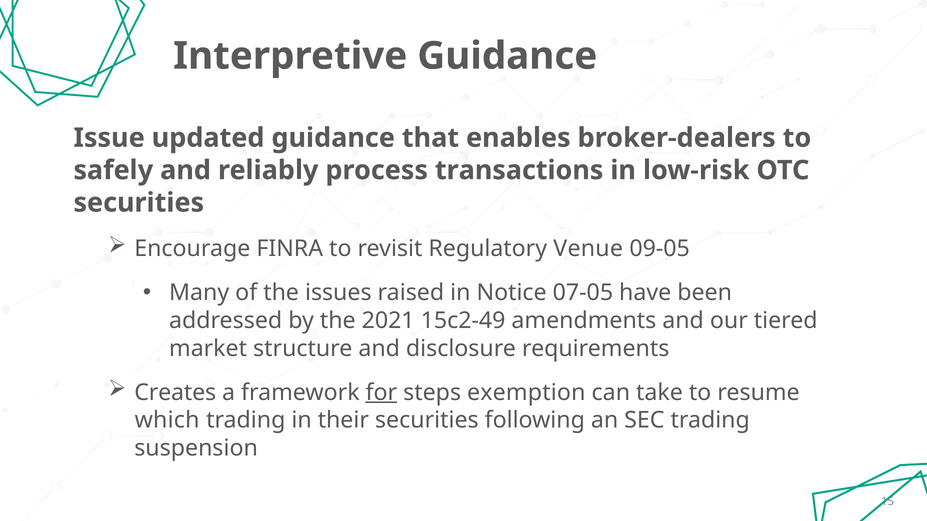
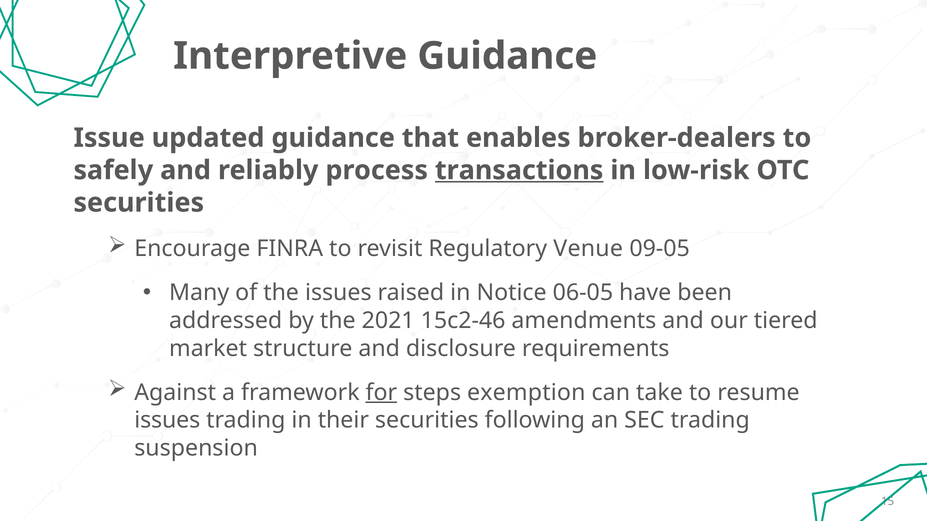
transactions underline: none -> present
07-05: 07-05 -> 06-05
15c2-49: 15c2-49 -> 15c2-46
Creates: Creates -> Against
which at (167, 420): which -> issues
